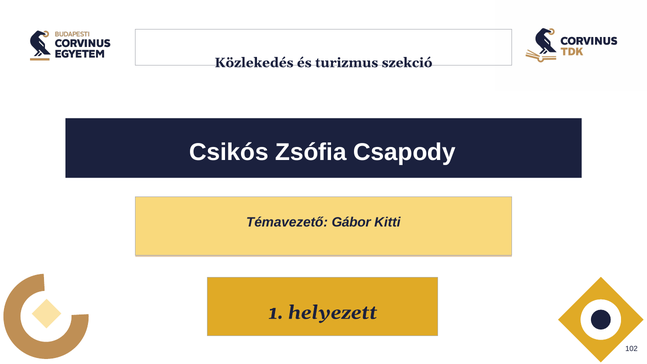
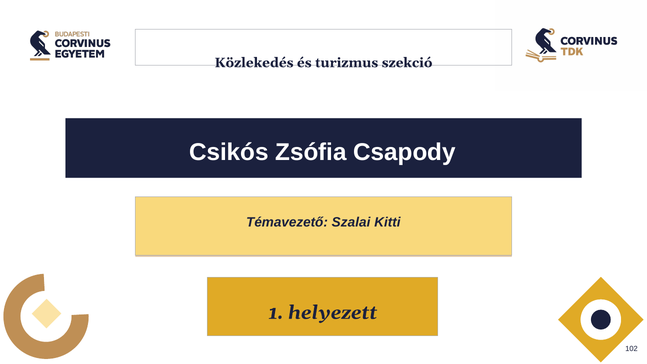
Gábor: Gábor -> Szalai
